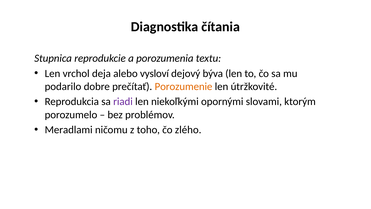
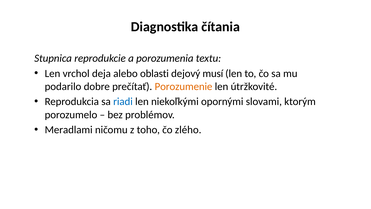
vysloví: vysloví -> oblasti
býva: býva -> musí
riadi colour: purple -> blue
